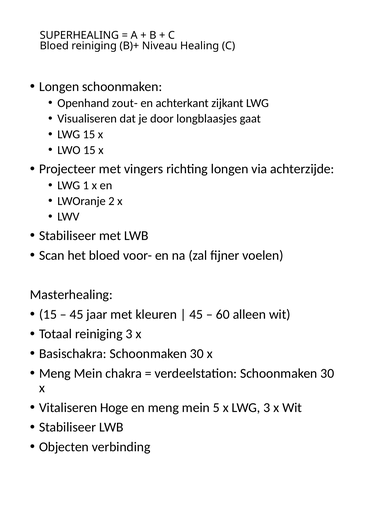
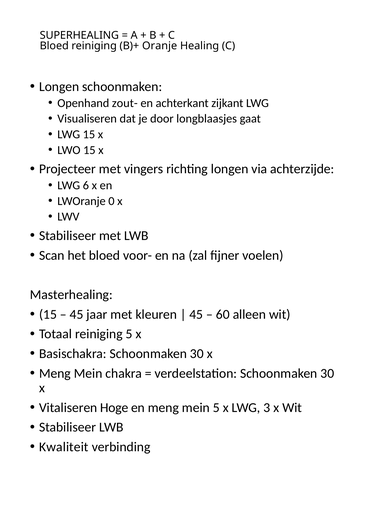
Niveau: Niveau -> Oranje
1: 1 -> 6
2: 2 -> 0
reiniging 3: 3 -> 5
Objecten: Objecten -> Kwaliteit
